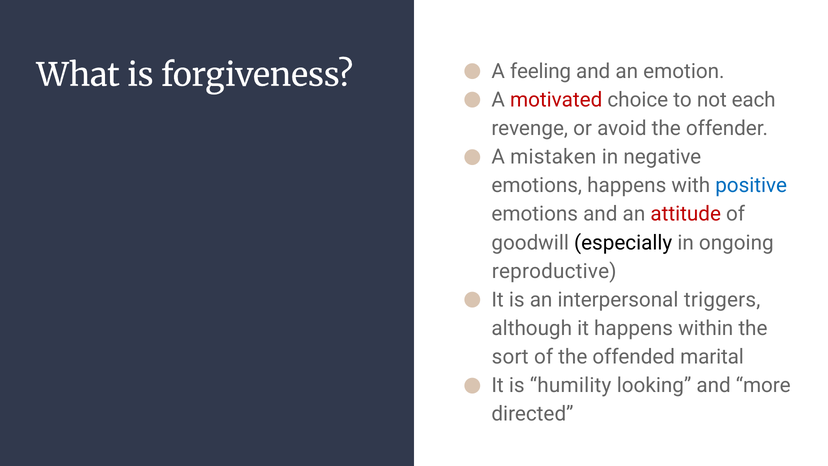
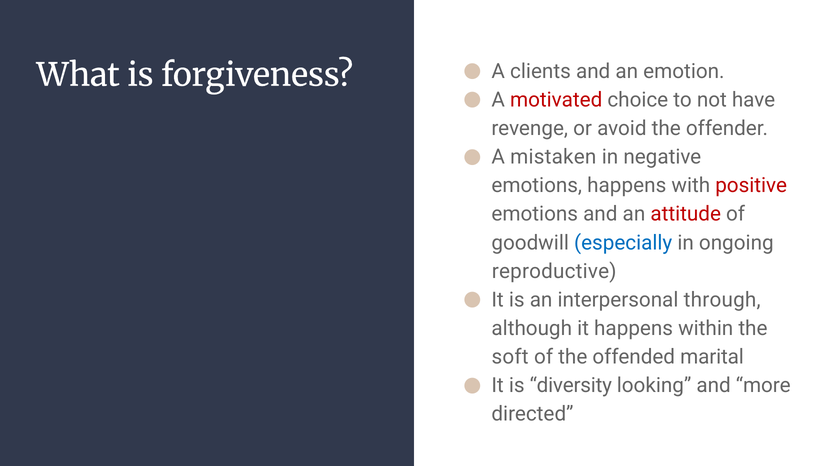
feeling: feeling -> clients
each: each -> have
positive colour: blue -> red
especially colour: black -> blue
triggers: triggers -> through
sort: sort -> soft
humility: humility -> diversity
